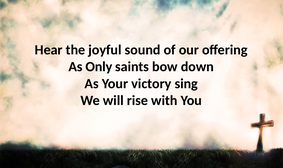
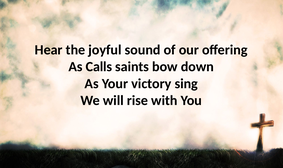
Only: Only -> Calls
